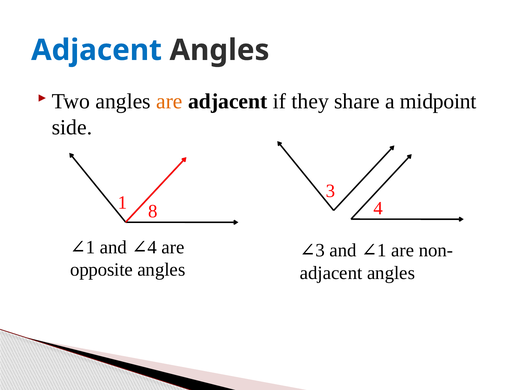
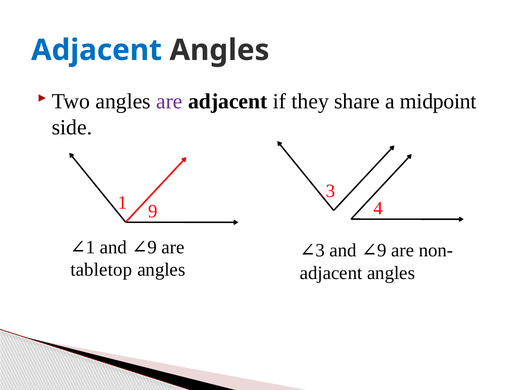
are at (169, 101) colour: orange -> purple
1 8: 8 -> 9
∠1 and 4: 4 -> 9
∠3 and 1: 1 -> 9
opposite: opposite -> tabletop
